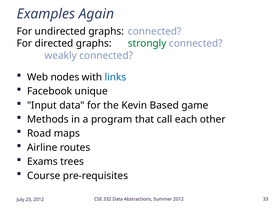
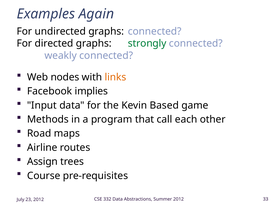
links colour: blue -> orange
unique: unique -> implies
Exams: Exams -> Assign
